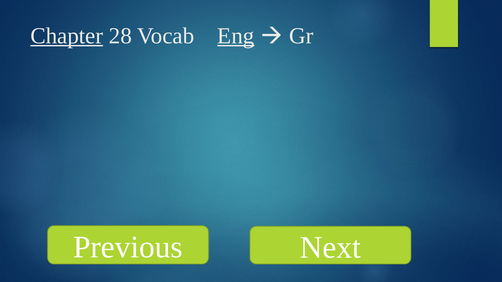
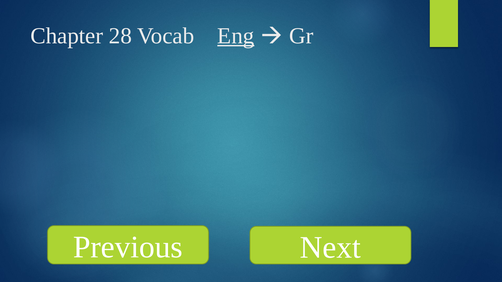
Chapter underline: present -> none
